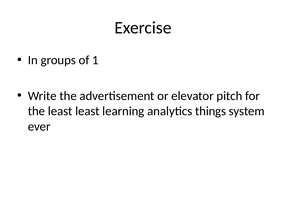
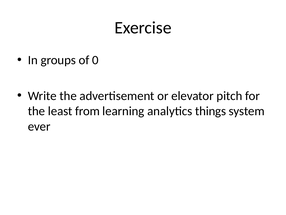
1: 1 -> 0
least least: least -> from
